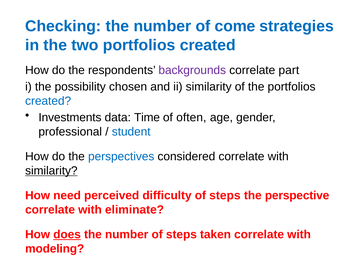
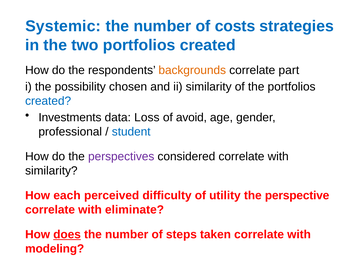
Checking: Checking -> Systemic
come: come -> costs
backgrounds colour: purple -> orange
Time: Time -> Loss
often: often -> avoid
perspectives colour: blue -> purple
similarity at (51, 170) underline: present -> none
need: need -> each
difficulty of steps: steps -> utility
